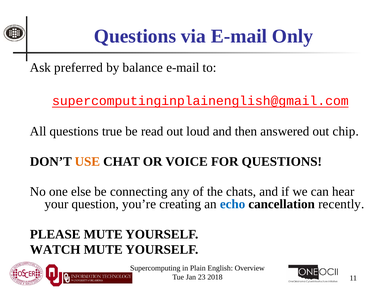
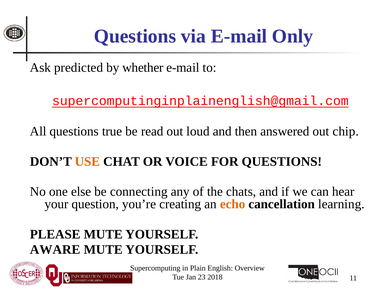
preferred: preferred -> predicted
balance: balance -> whether
echo colour: blue -> orange
recently: recently -> learning
WATCH: WATCH -> AWARE
